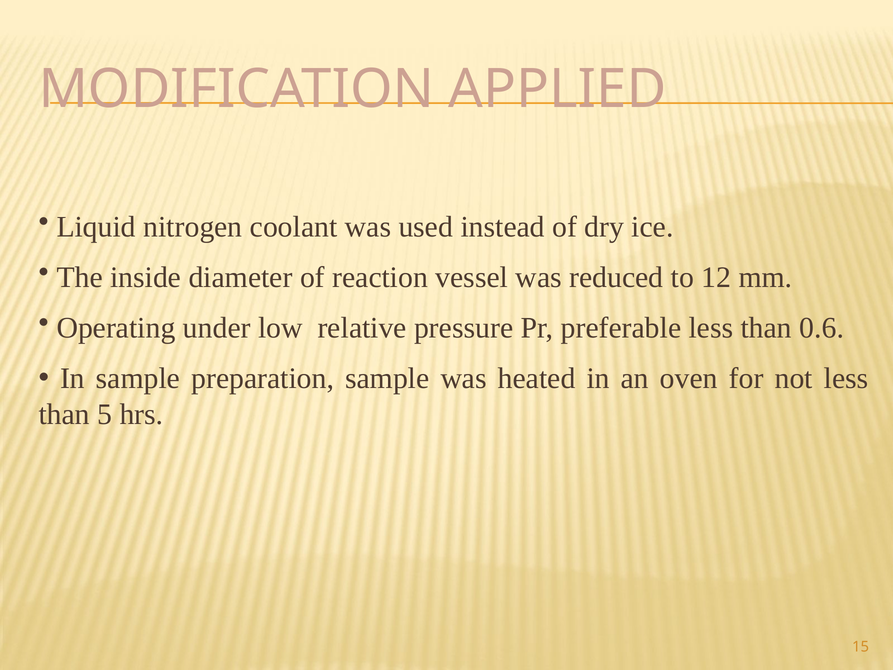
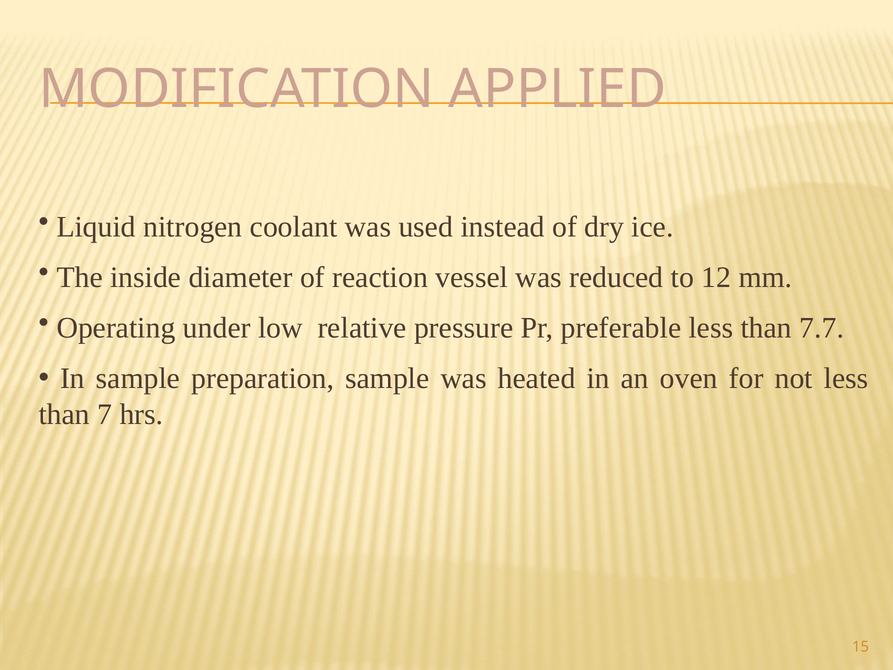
0.6: 0.6 -> 7.7
5: 5 -> 7
